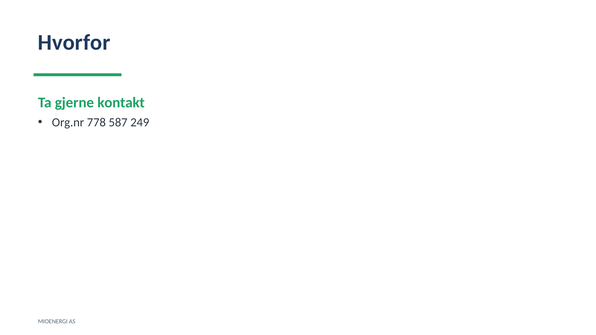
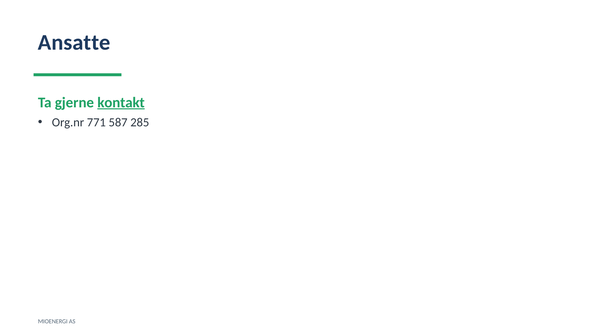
Hvorfor: Hvorfor -> Ansatte
kontakt underline: none -> present
778: 778 -> 771
249: 249 -> 285
